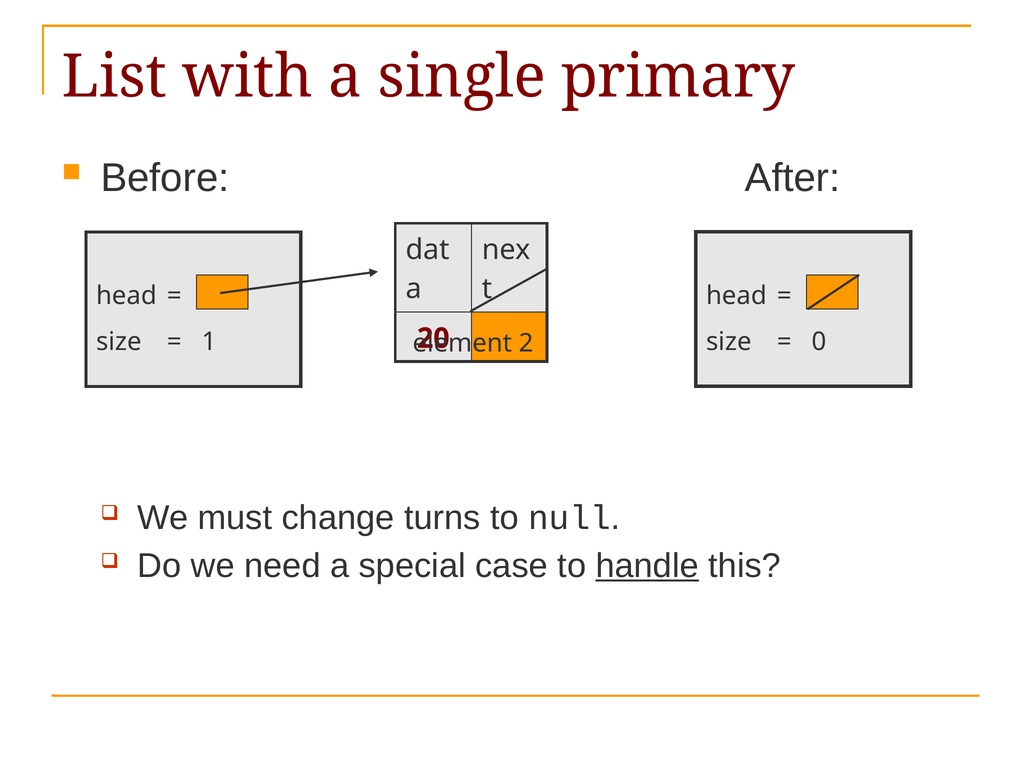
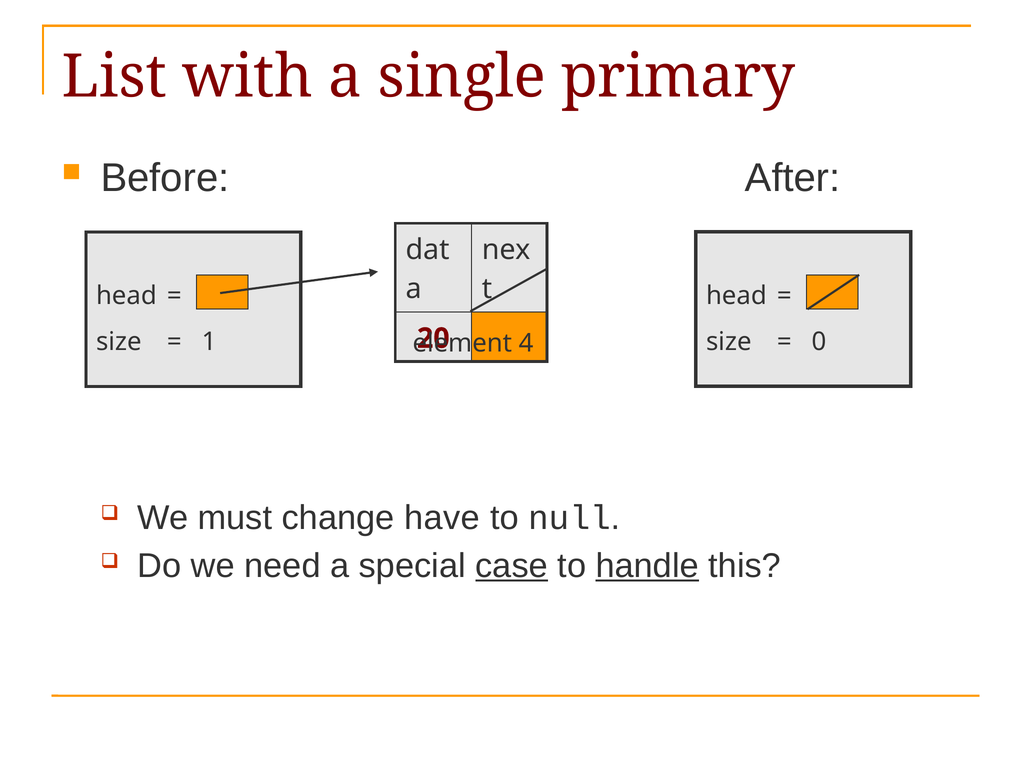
2: 2 -> 4
turns: turns -> have
case underline: none -> present
